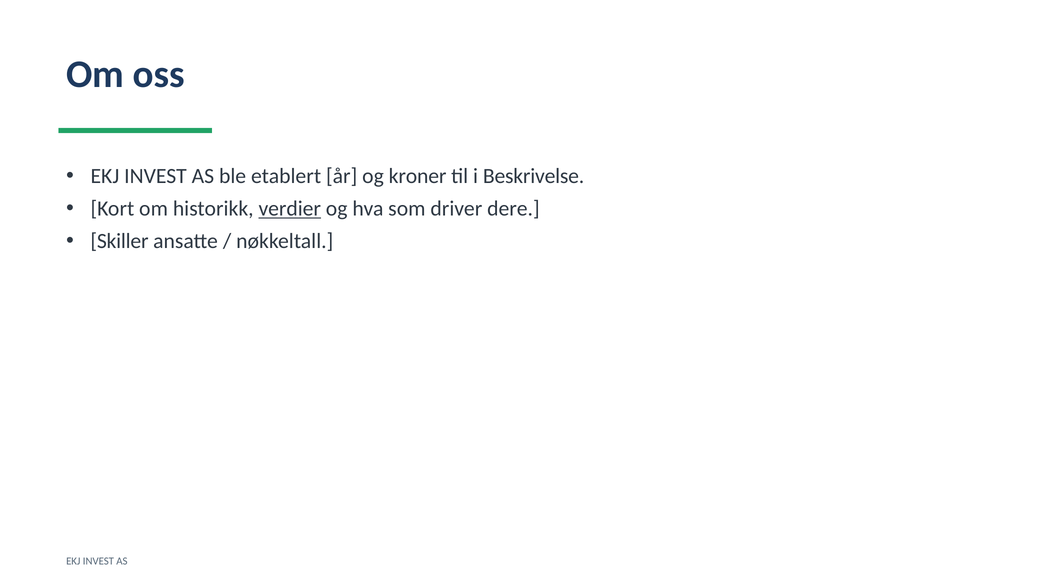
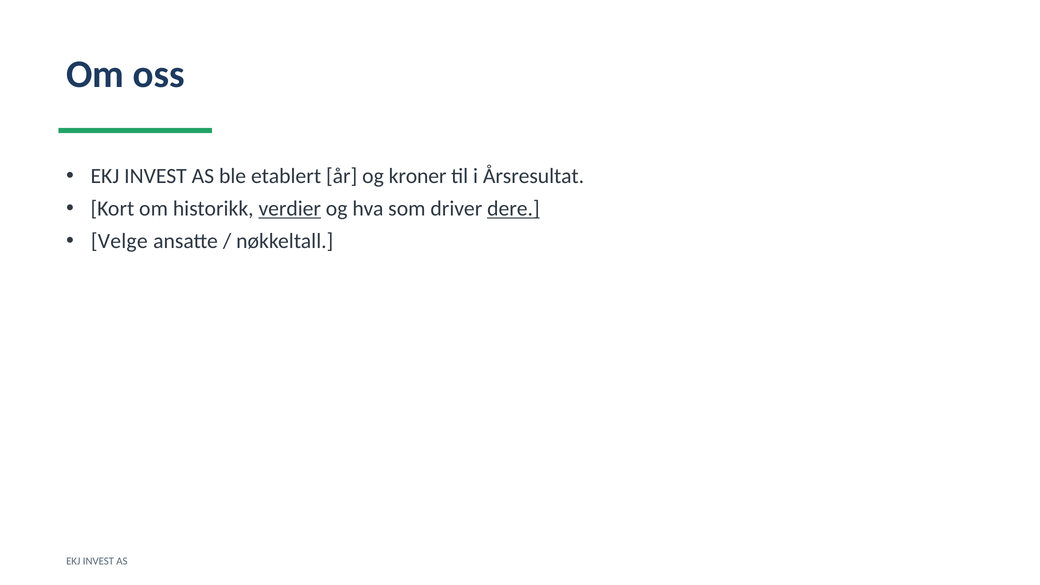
Beskrivelse: Beskrivelse -> Årsresultat
dere underline: none -> present
Skiller: Skiller -> Velge
